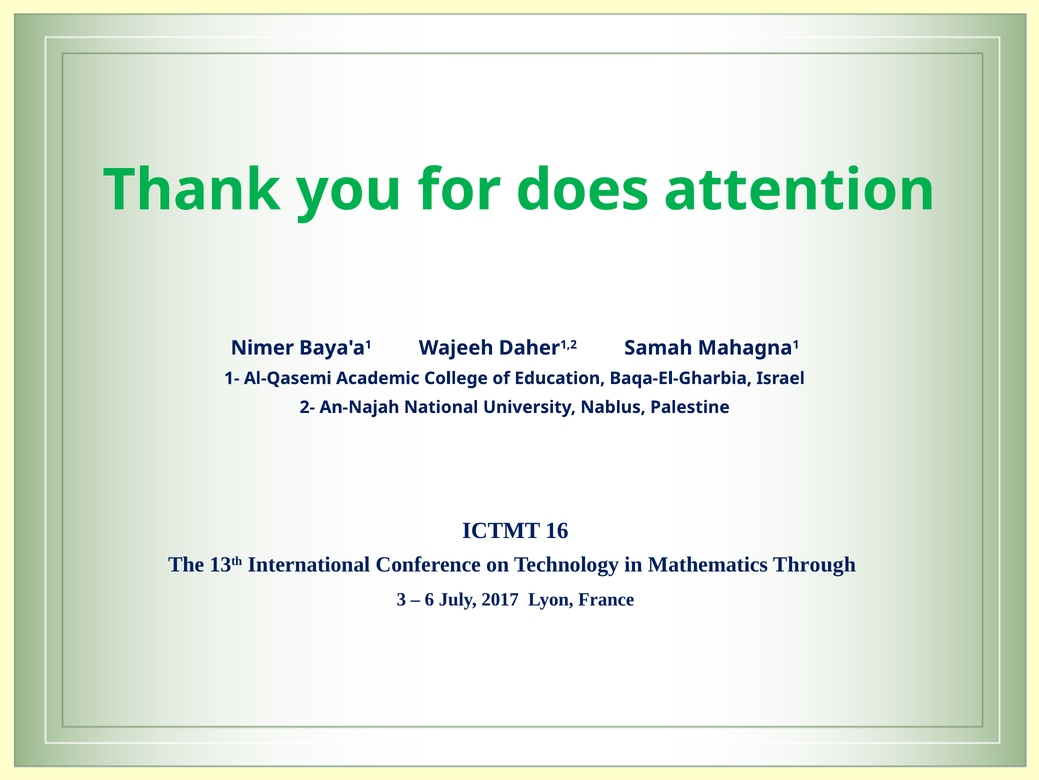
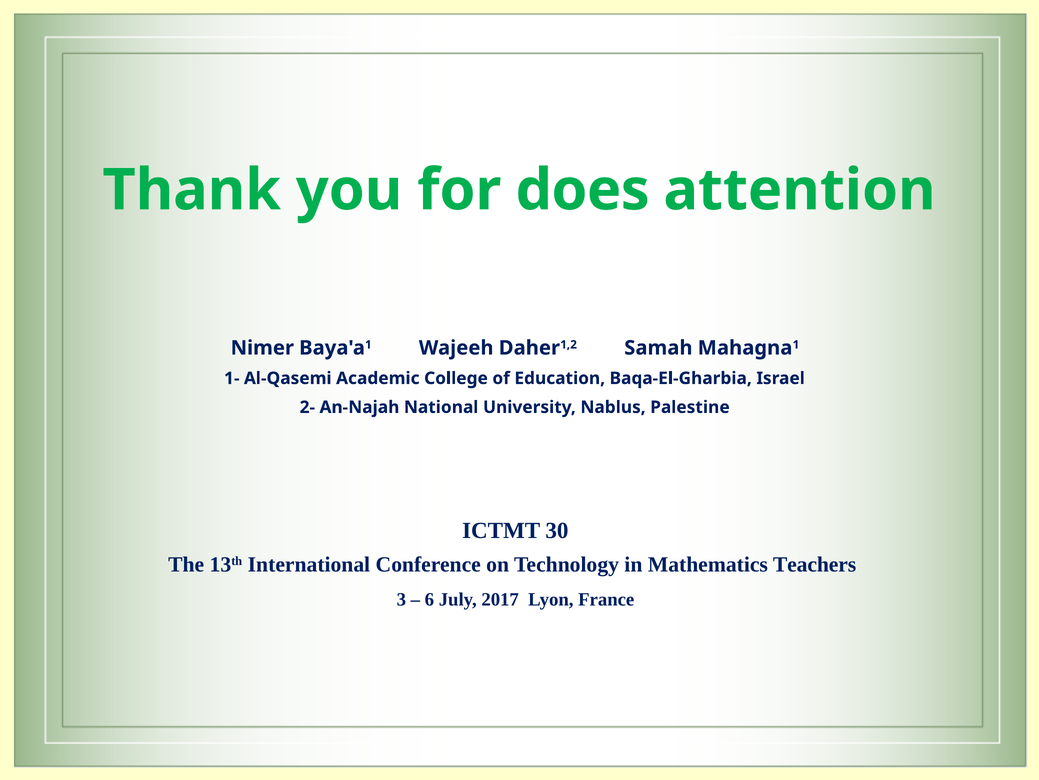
16: 16 -> 30
Through: Through -> Teachers
